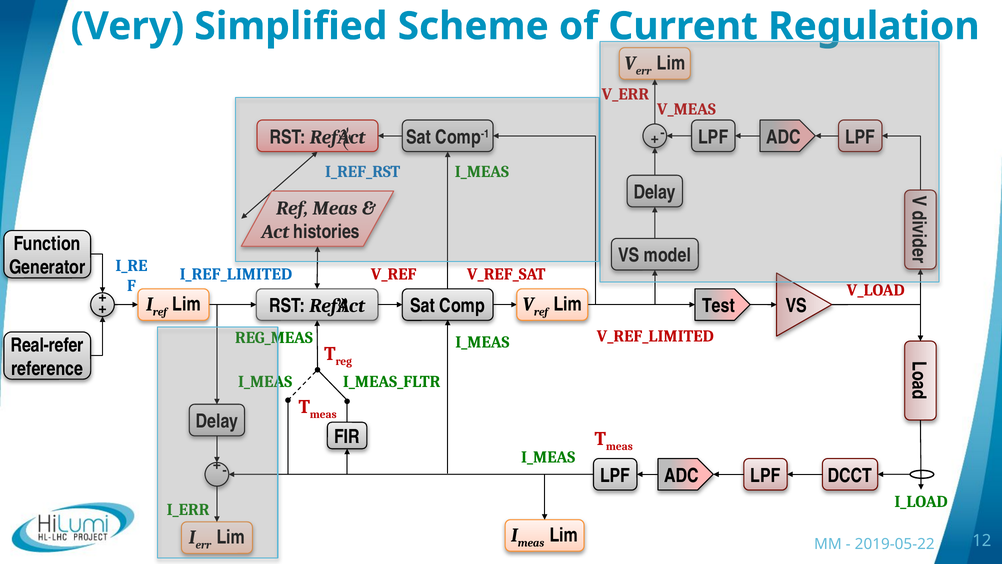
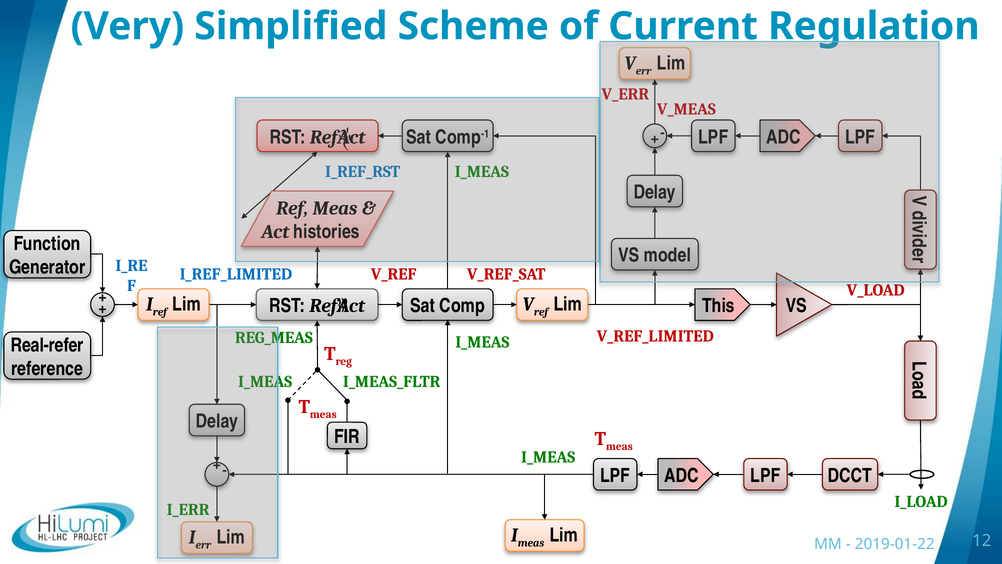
Test: Test -> This
2019-05-22: 2019-05-22 -> 2019-01-22
